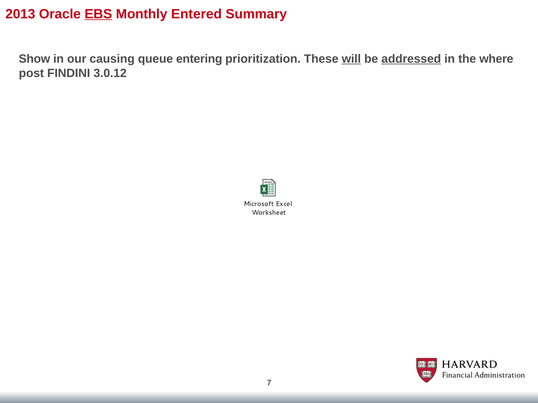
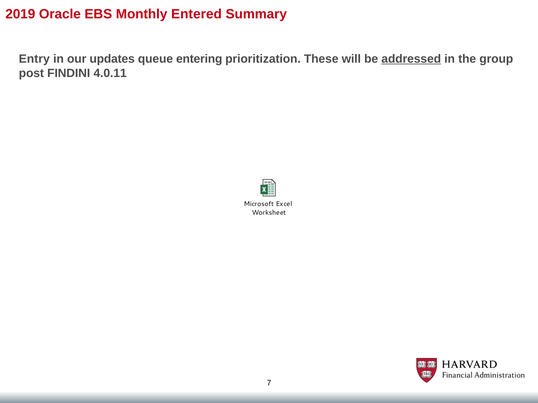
2013: 2013 -> 2019
EBS underline: present -> none
Show: Show -> Entry
causing: causing -> updates
will underline: present -> none
where: where -> group
3.0.12: 3.0.12 -> 4.0.11
